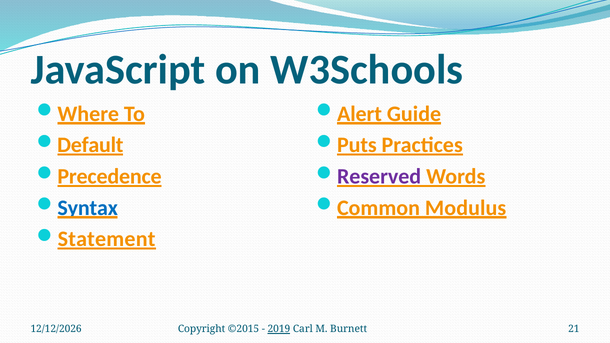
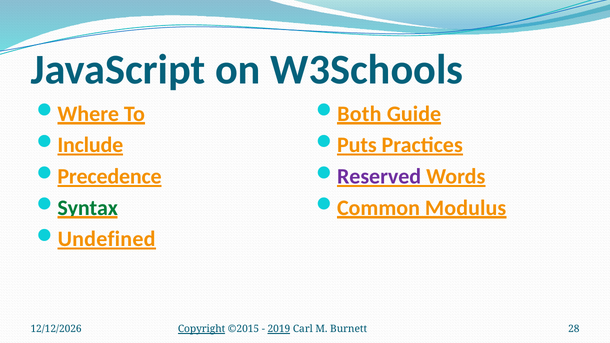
Alert: Alert -> Both
Default: Default -> Include
Syntax colour: blue -> green
Statement: Statement -> Undefined
Copyright underline: none -> present
21: 21 -> 28
